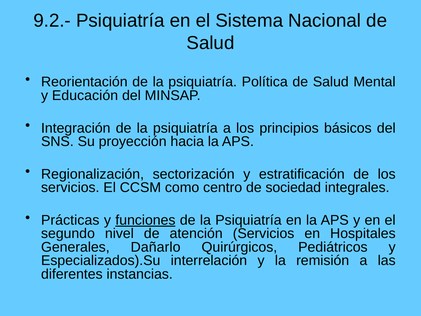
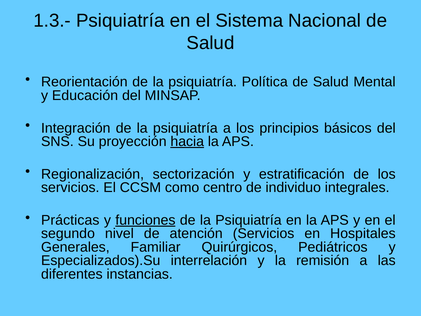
9.2.-: 9.2.- -> 1.3.-
hacia underline: none -> present
sociedad: sociedad -> individuo
Dañarlo: Dañarlo -> Familiar
